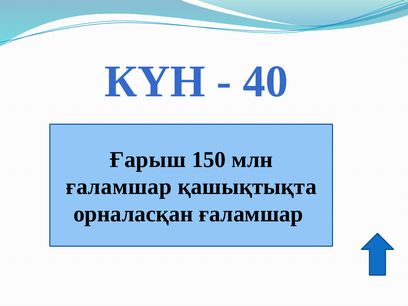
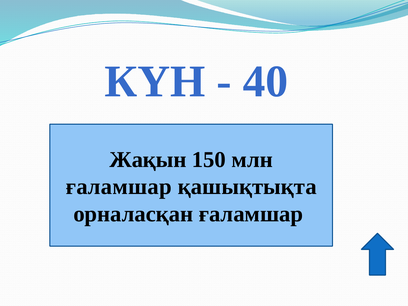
Ғарыш: Ғарыш -> Жақын
